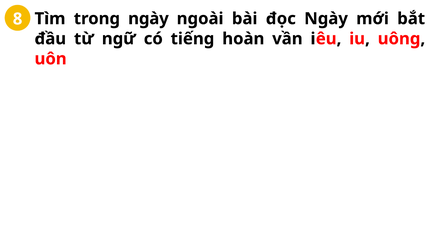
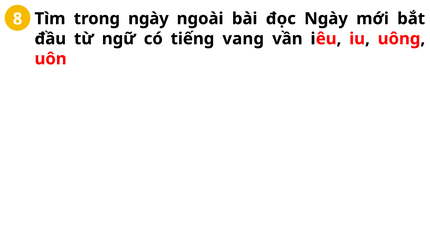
hoàn: hoàn -> vang
